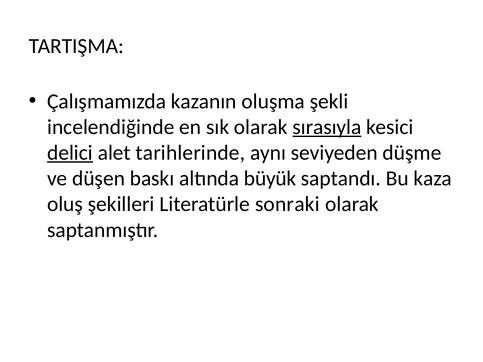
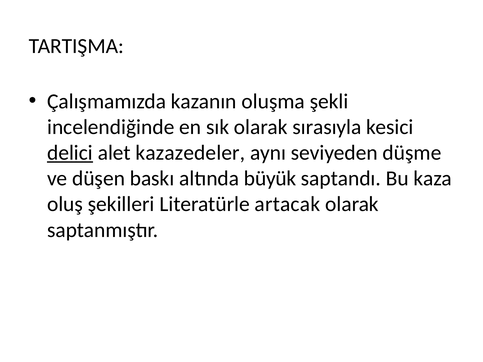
sırasıyla underline: present -> none
tarihlerinde: tarihlerinde -> kazazedeler
sonraki: sonraki -> artacak
